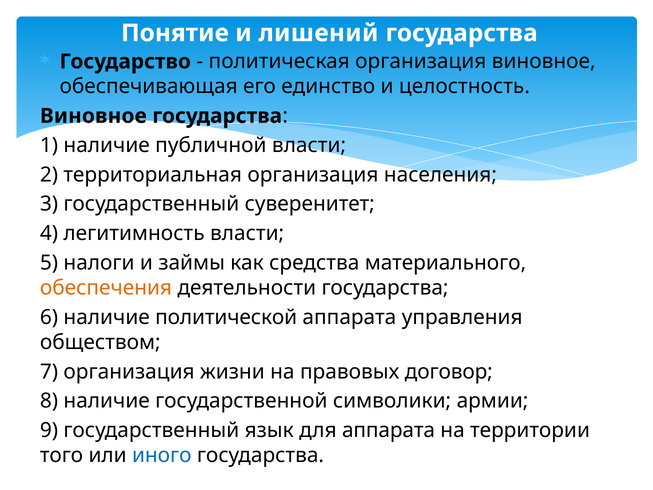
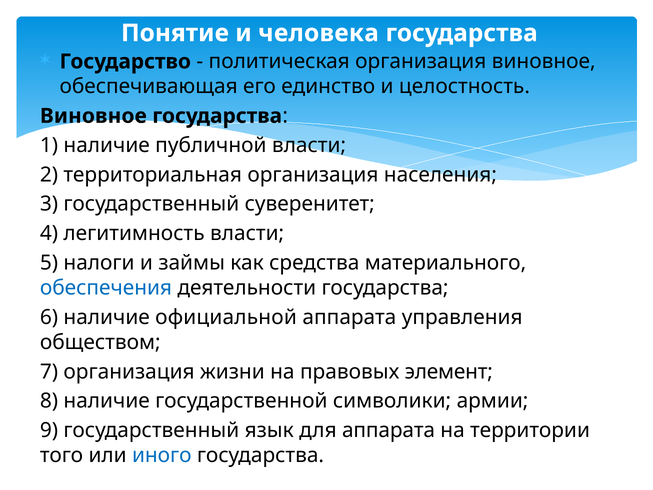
лишений: лишений -> человека
обеспечения colour: orange -> blue
политической: политической -> официальной
договор: договор -> элемент
